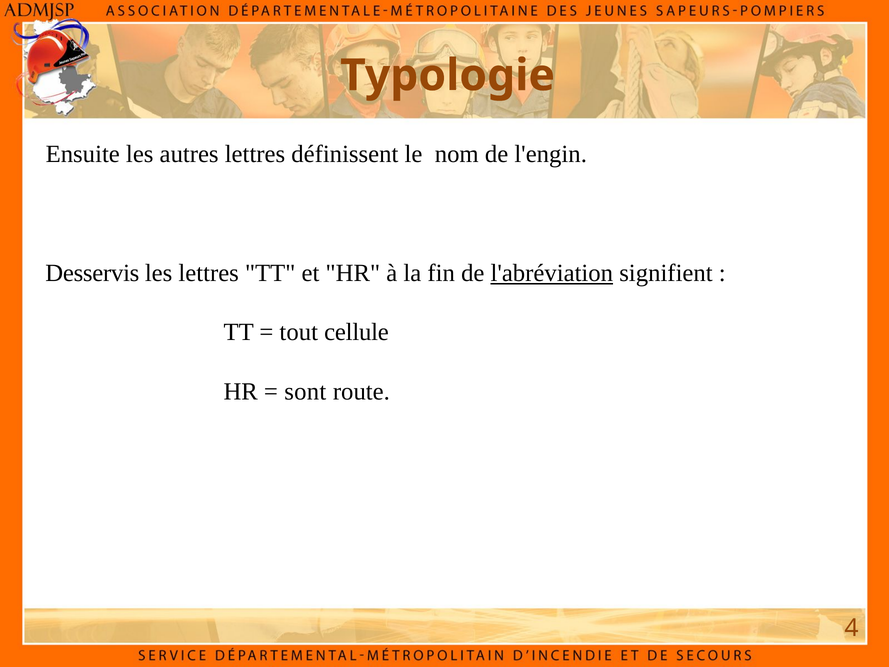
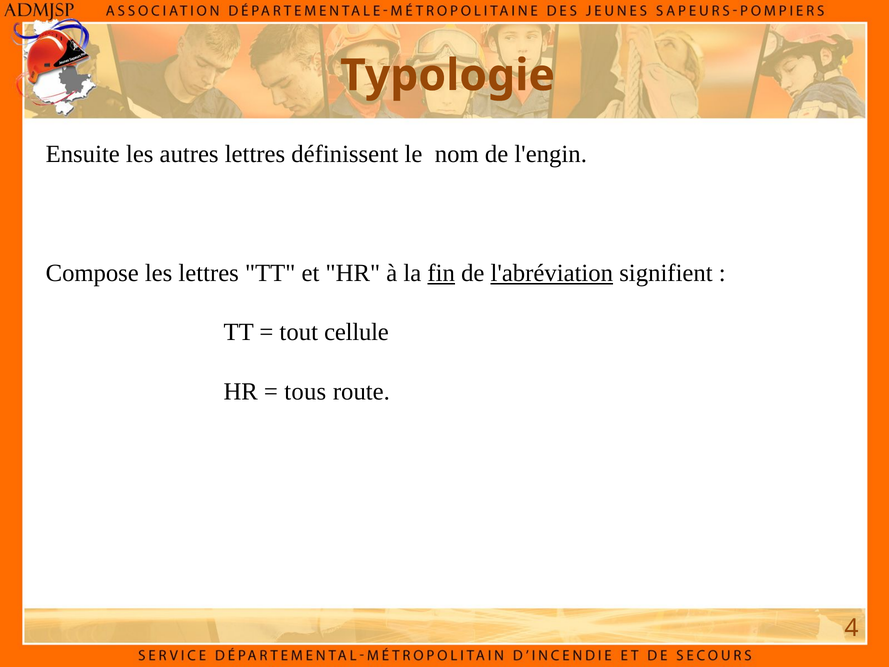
Desservis: Desservis -> Compose
fin underline: none -> present
sont: sont -> tous
